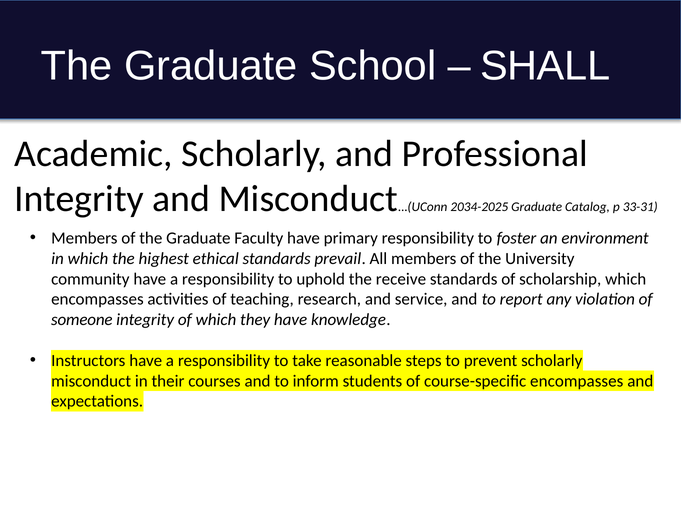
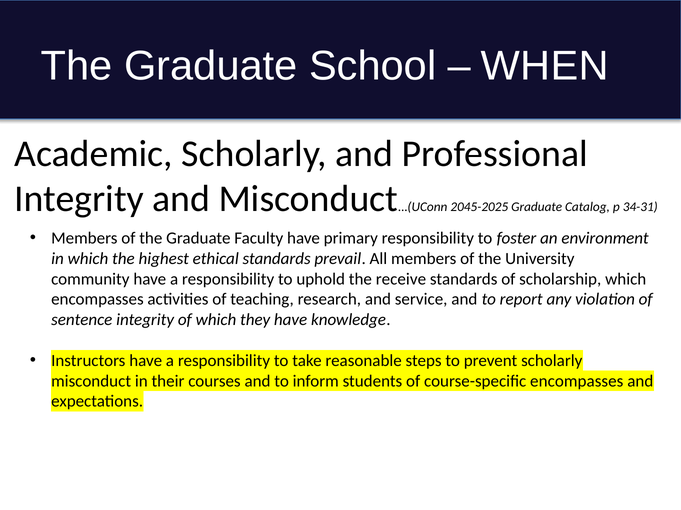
SHALL: SHALL -> WHEN
2034-2025: 2034-2025 -> 2045-2025
33-31: 33-31 -> 34-31
someone: someone -> sentence
